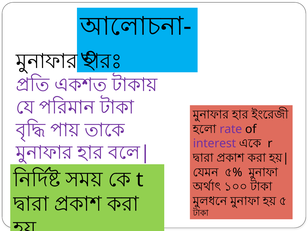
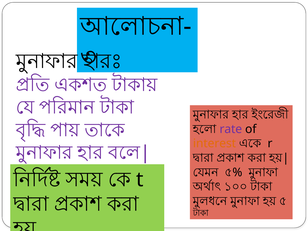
interest colour: purple -> orange
